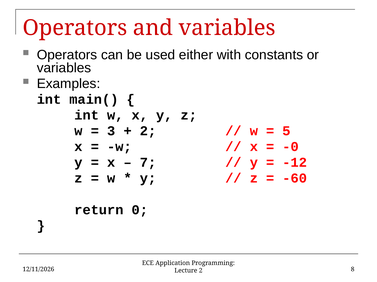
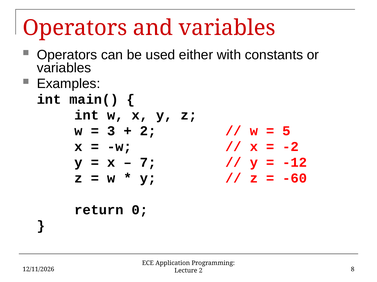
-0: -0 -> -2
